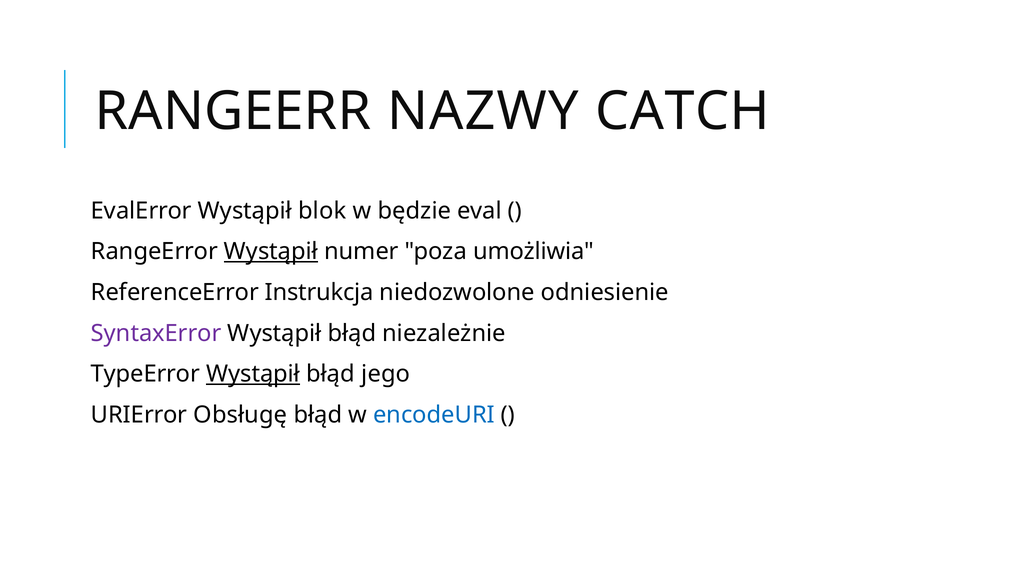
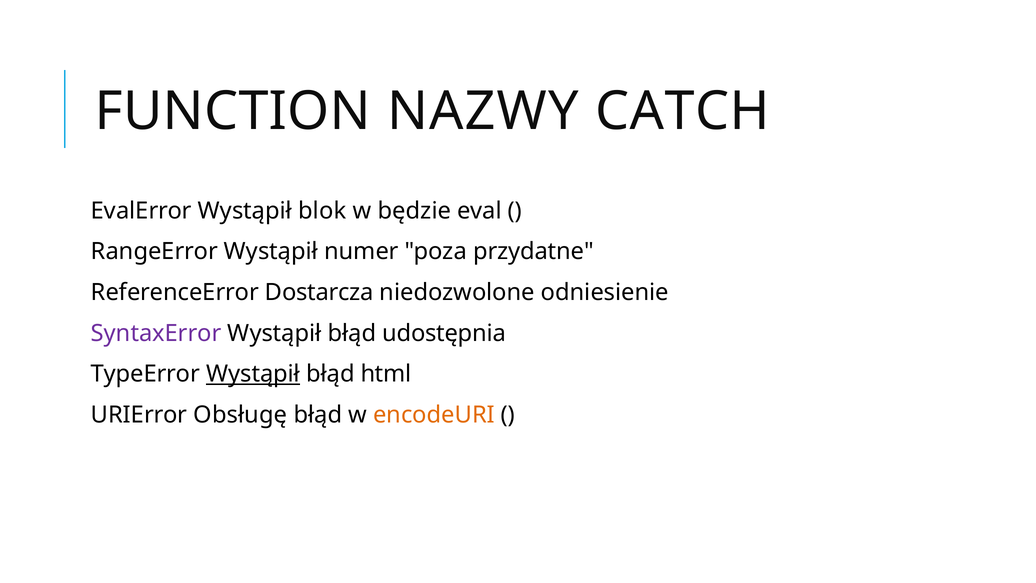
RANGEERR: RANGEERR -> FUNCTION
Wystąpił at (271, 252) underline: present -> none
umożliwia: umożliwia -> przydatne
Instrukcja: Instrukcja -> Dostarcza
niezależnie: niezależnie -> udostępnia
jego: jego -> html
encodeURI colour: blue -> orange
